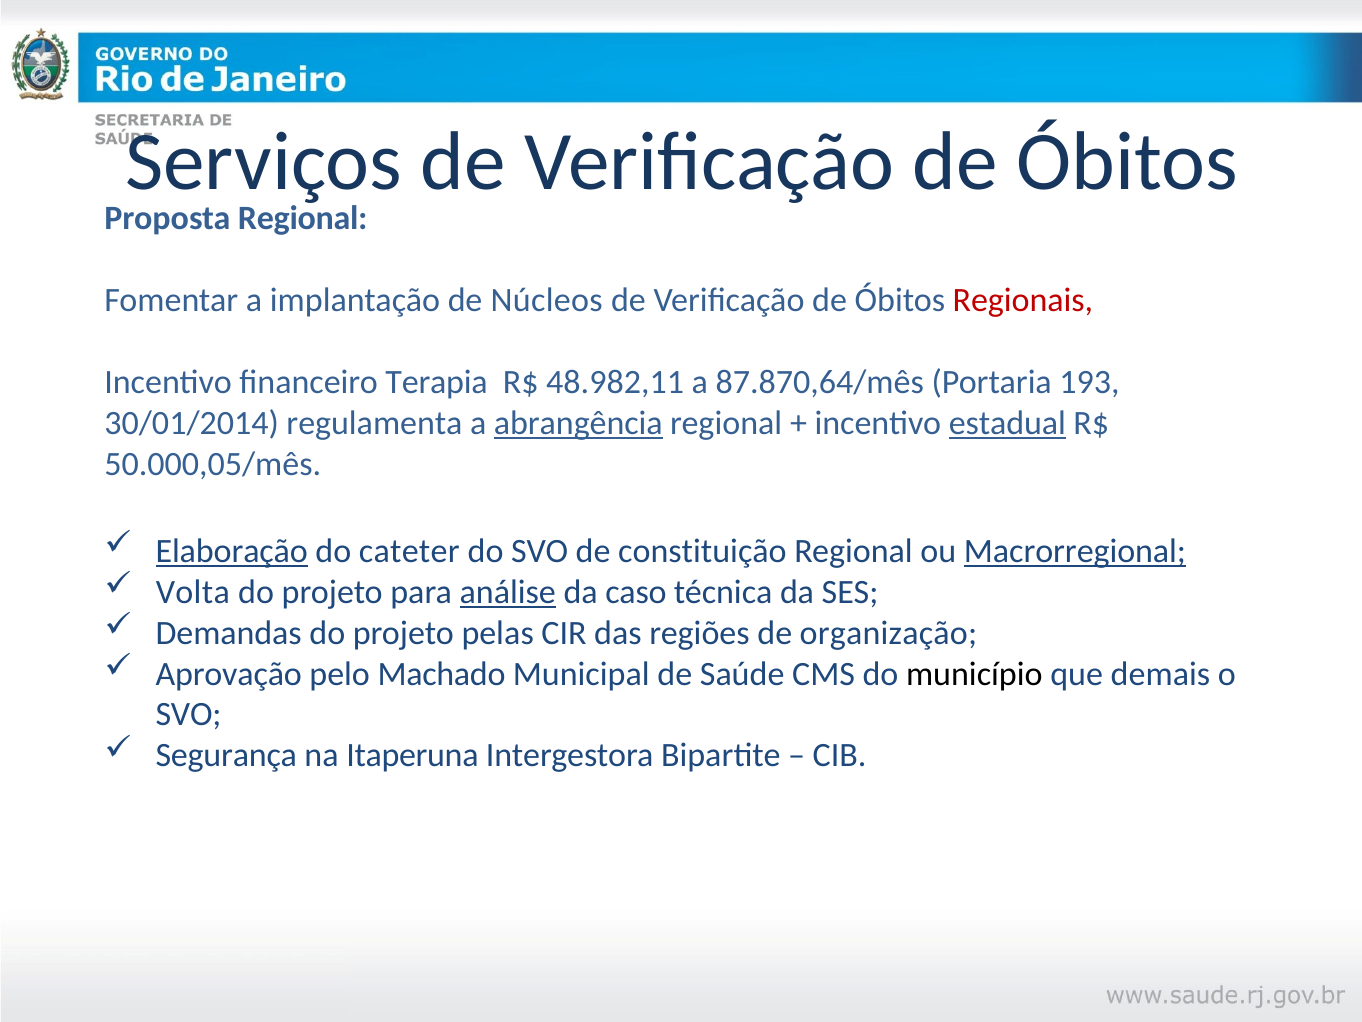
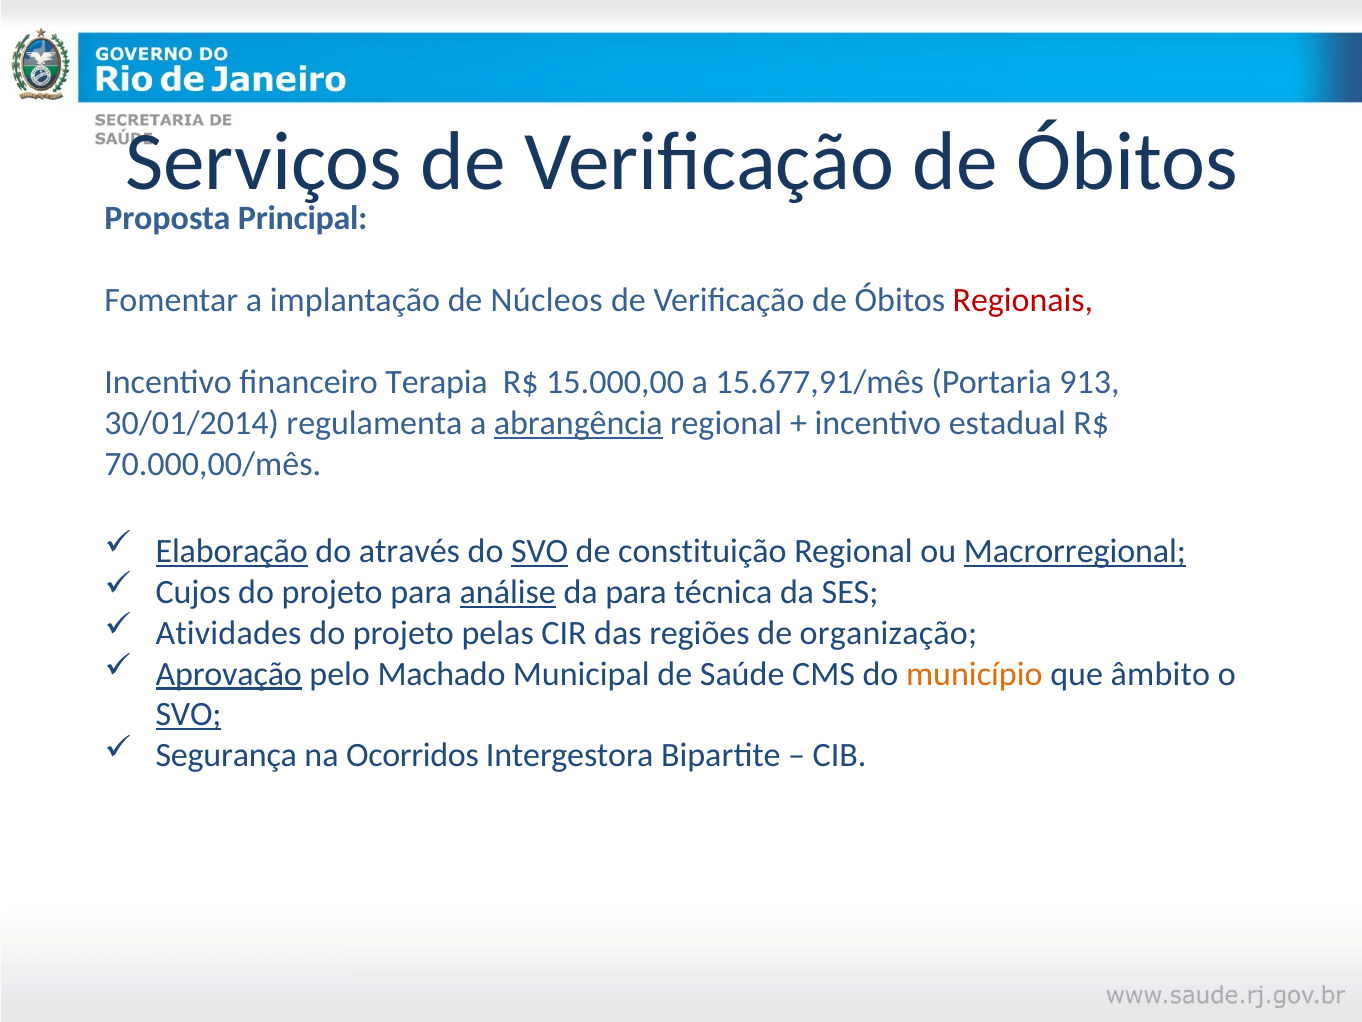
Proposta Regional: Regional -> Principal
48.982,11: 48.982,11 -> 15.000,00
87.870,64/mês: 87.870,64/mês -> 15.677,91/mês
193: 193 -> 913
estadual underline: present -> none
50.000,05/mês: 50.000,05/mês -> 70.000,00/mês
cateter: cateter -> através
SVO at (540, 551) underline: none -> present
Volta: Volta -> Cujos
da caso: caso -> para
Demandas: Demandas -> Atividades
Aprovação underline: none -> present
município colour: black -> orange
demais: demais -> âmbito
SVO at (189, 714) underline: none -> present
Itaperuna: Itaperuna -> Ocorridos
